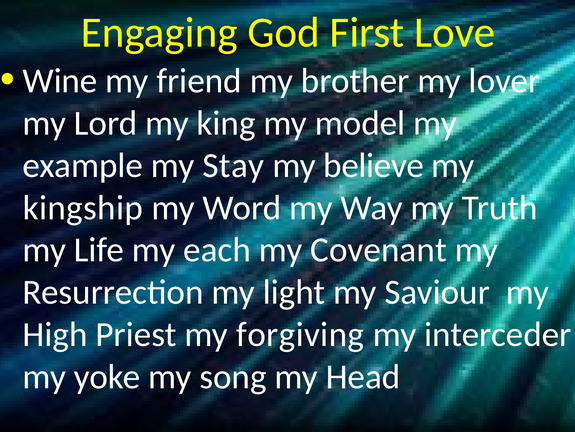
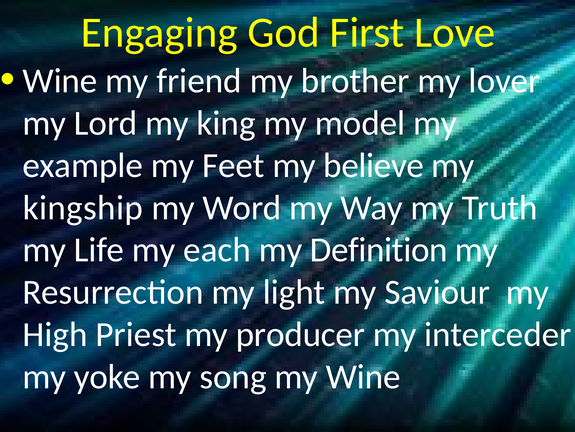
Stay: Stay -> Feet
Covenant: Covenant -> Definition
forgiving: forgiving -> producer
my Head: Head -> Wine
